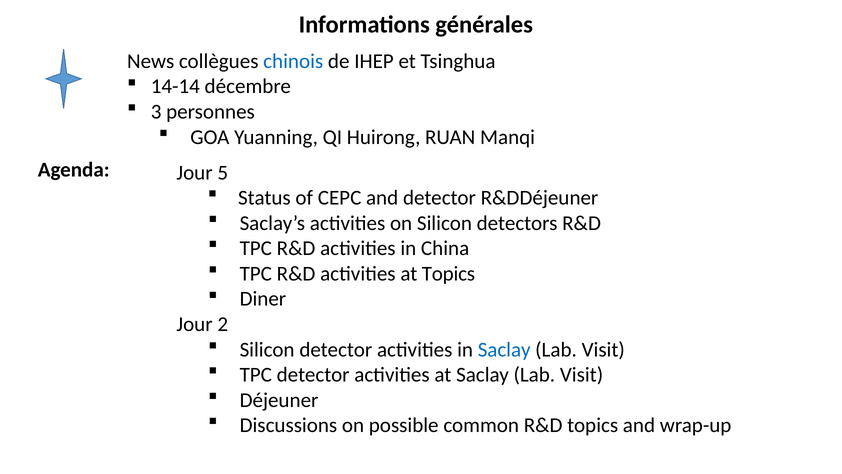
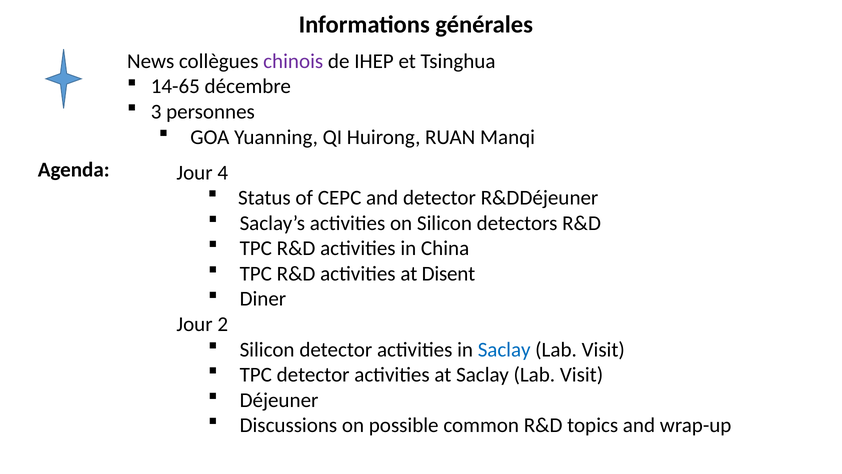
chinois colour: blue -> purple
14-14: 14-14 -> 14-65
5: 5 -> 4
at Topics: Topics -> Disent
